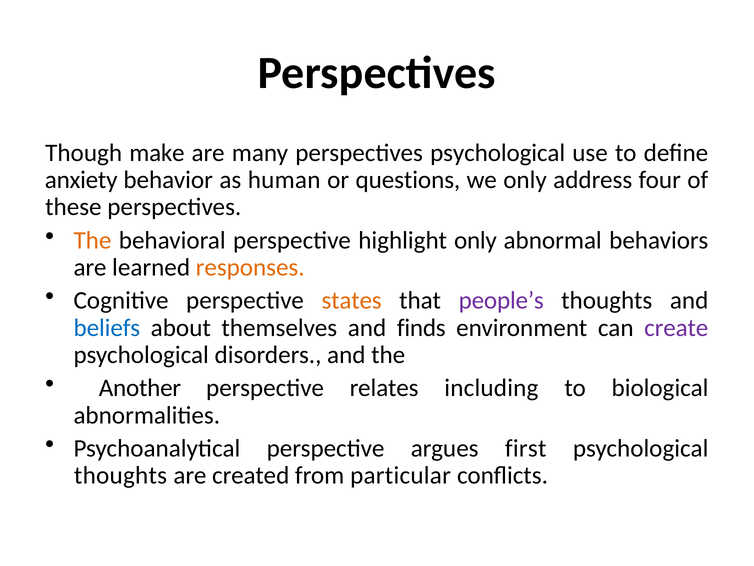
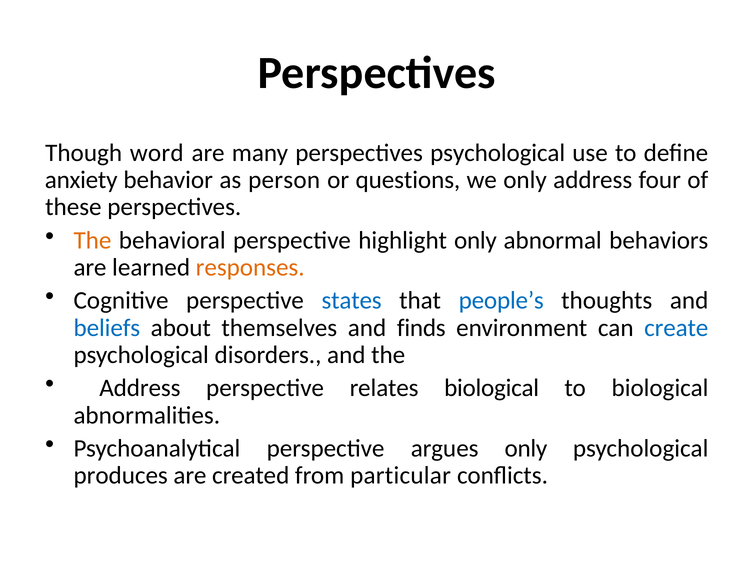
make: make -> word
human: human -> person
states colour: orange -> blue
people’s colour: purple -> blue
create colour: purple -> blue
Another at (140, 388): Another -> Address
relates including: including -> biological
argues first: first -> only
thoughts at (121, 475): thoughts -> produces
